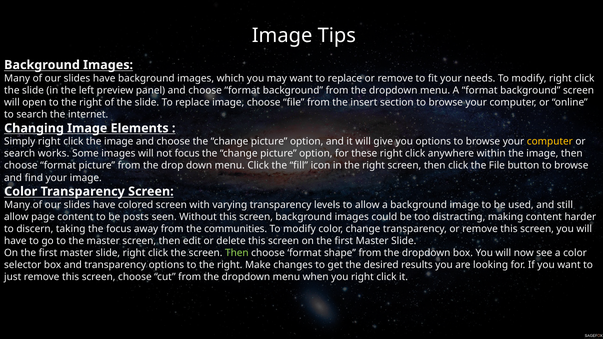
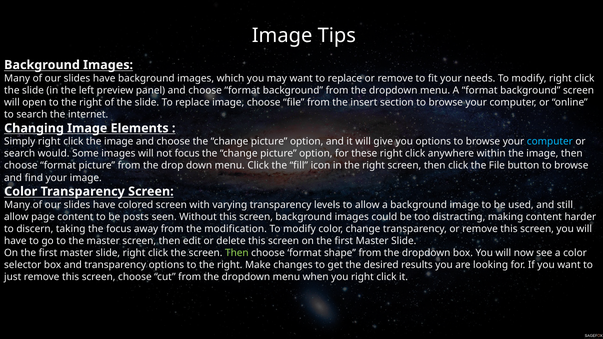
computer at (550, 142) colour: yellow -> light blue
works: works -> would
communities: communities -> modification
